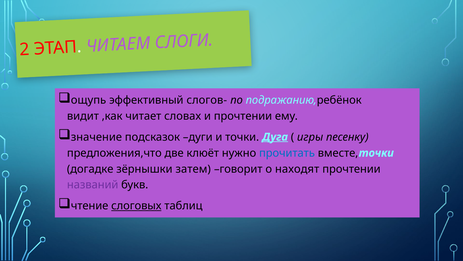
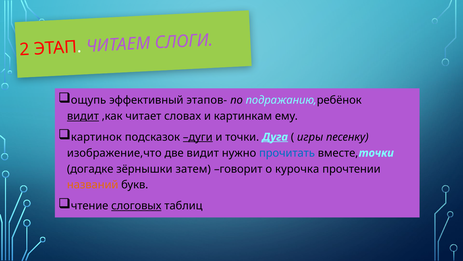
слогов-: слогов- -> этапов-
видит at (83, 116) underline: none -> present
и прочтении: прочтении -> картинкам
значение: значение -> картинок
дуги underline: none -> present
предложения,что: предложения,что -> изображение,что
две клюёт: клюёт -> видит
находят: находят -> курочка
названий colour: purple -> orange
